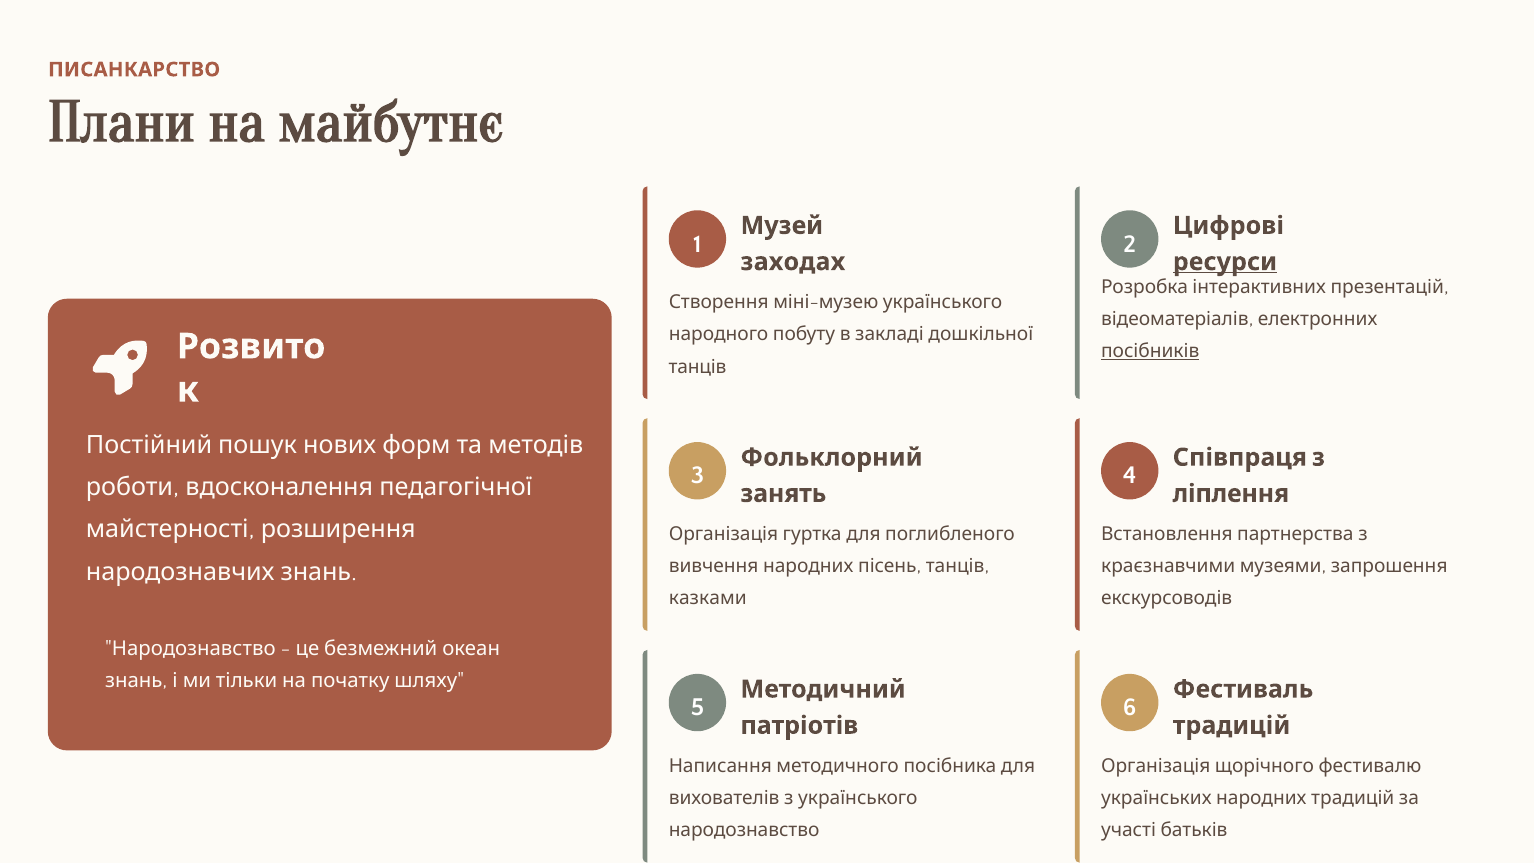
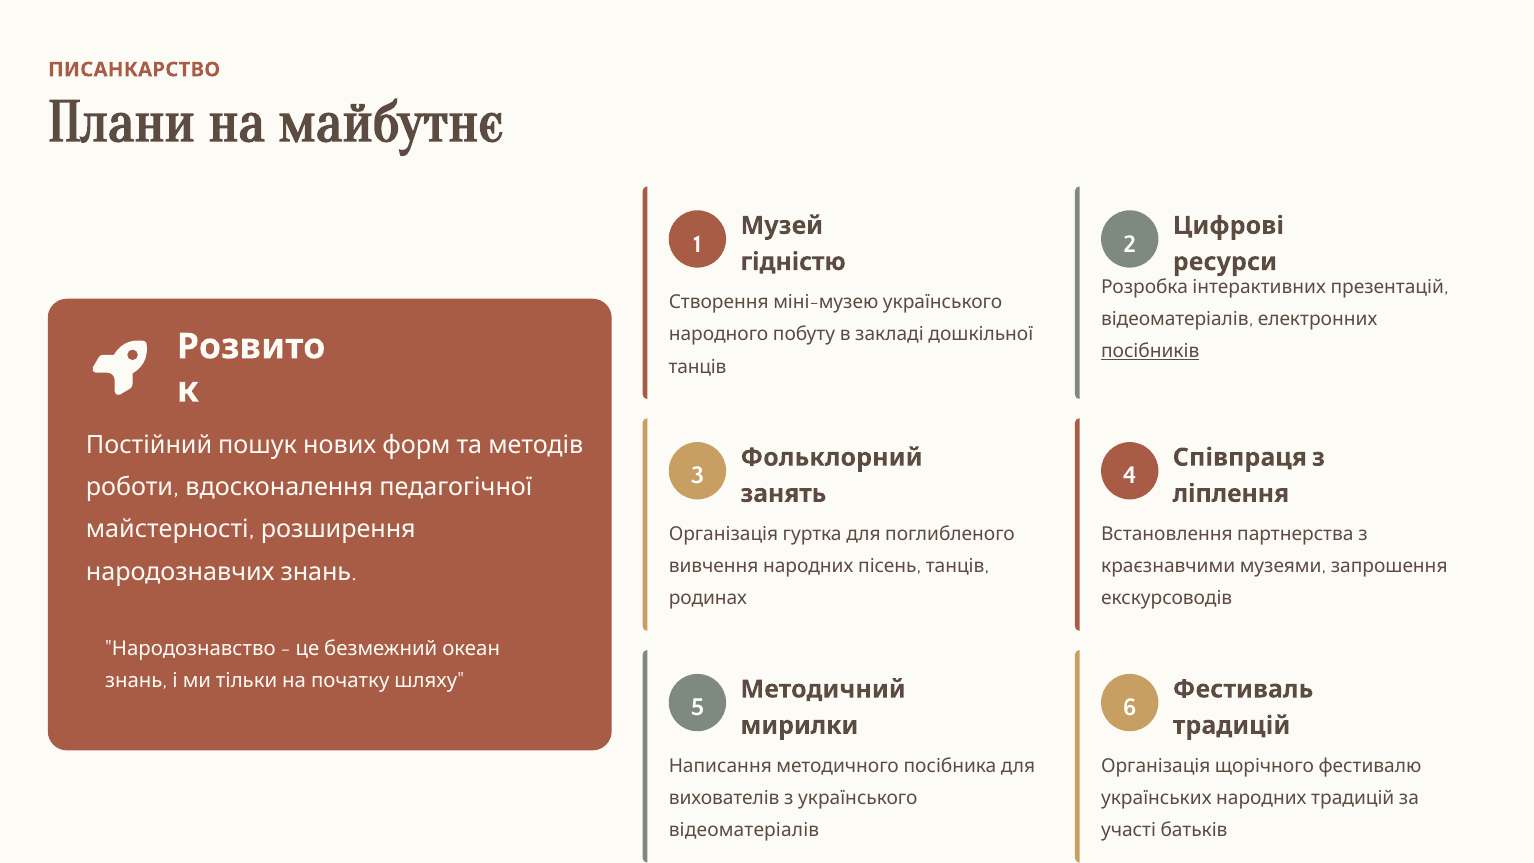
заходах: заходах -> гідністю
ресурси underline: present -> none
казками: казками -> родинах
патріотів: патріотів -> мирилки
народознавство at (744, 830): народознавство -> відеоматеріалів
